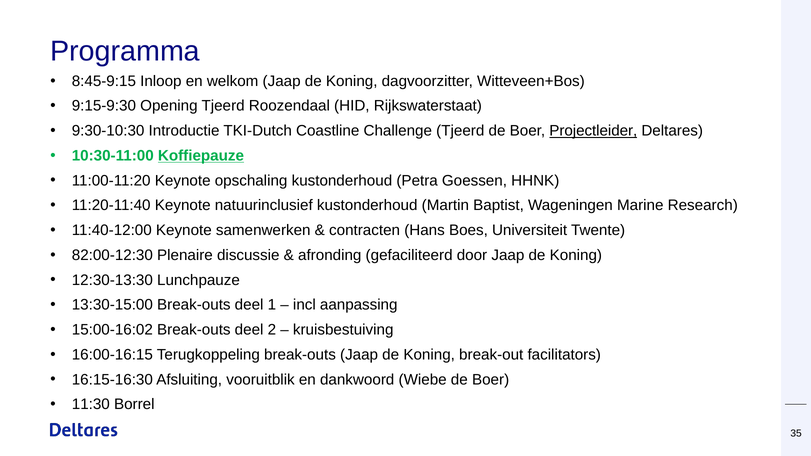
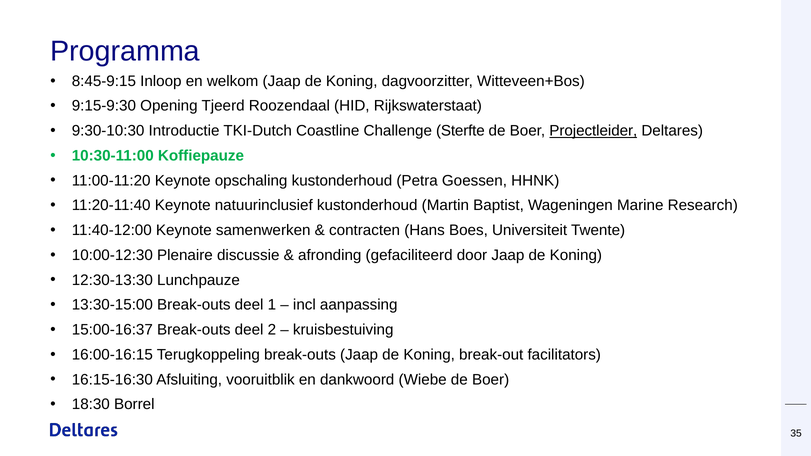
Challenge Tjeerd: Tjeerd -> Sterfte
Koffiepauze underline: present -> none
82:00-12:30: 82:00-12:30 -> 10:00-12:30
15:00-16:02: 15:00-16:02 -> 15:00-16:37
11:30: 11:30 -> 18:30
